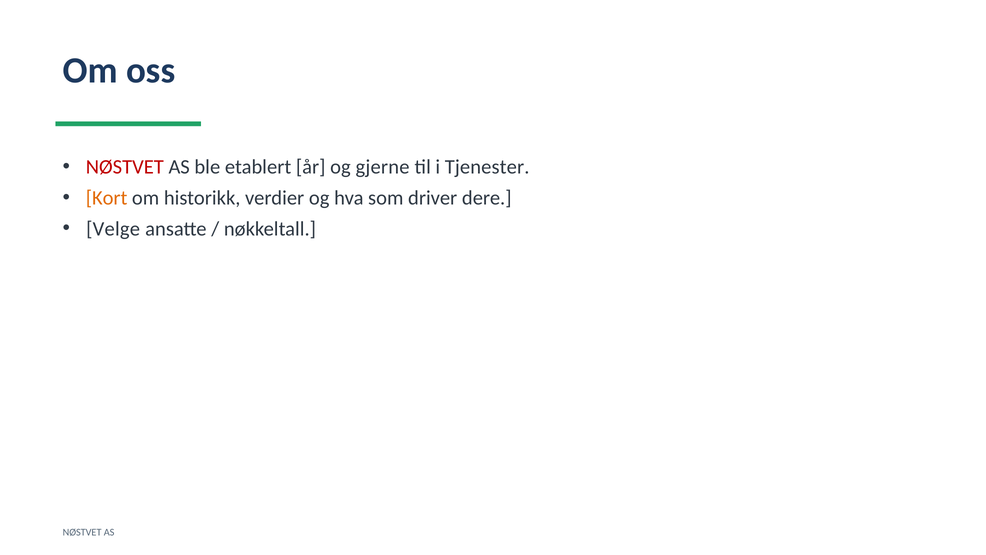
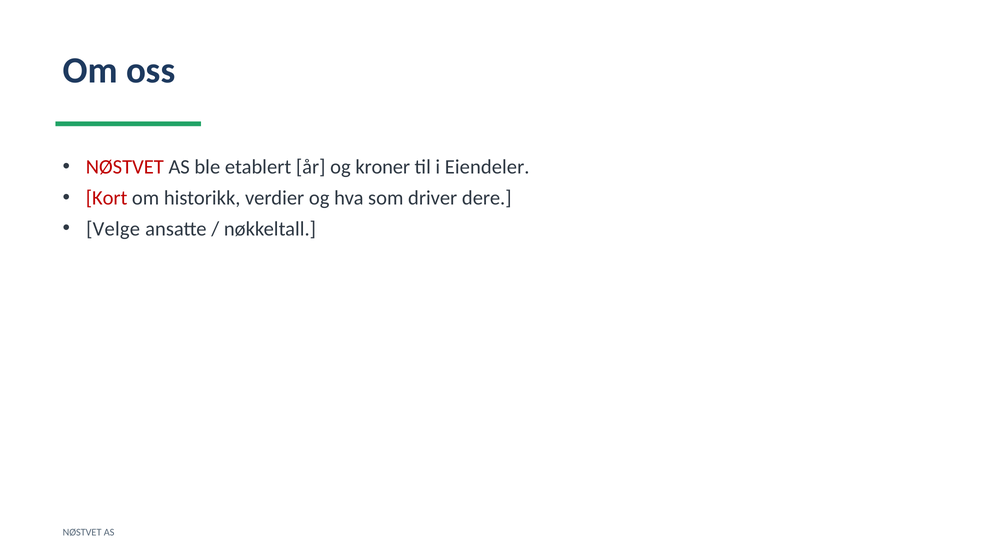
gjerne: gjerne -> kroner
Tjenester: Tjenester -> Eiendeler
Kort colour: orange -> red
